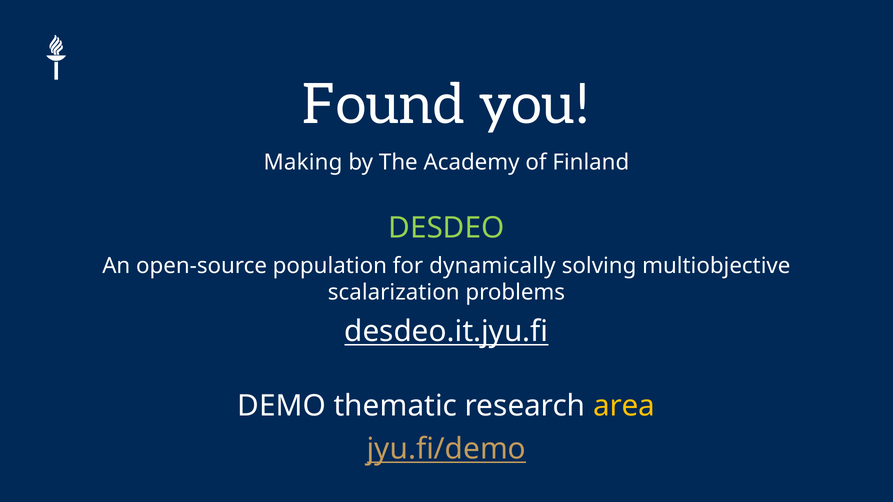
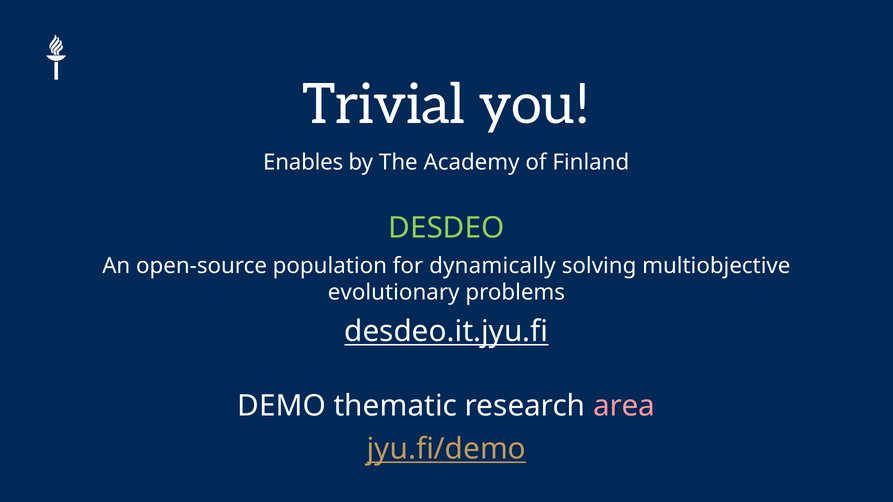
Found: Found -> Trivial
Making: Making -> Enables
scalarization: scalarization -> evolutionary
area colour: yellow -> pink
